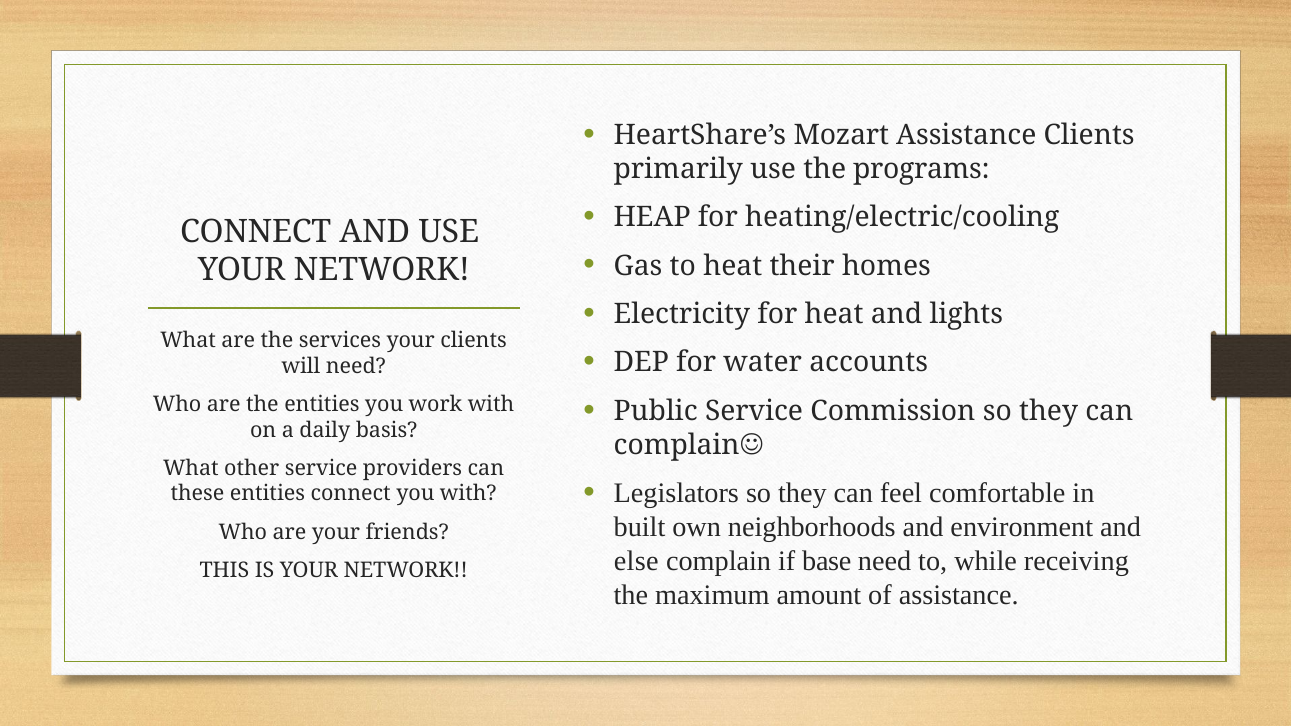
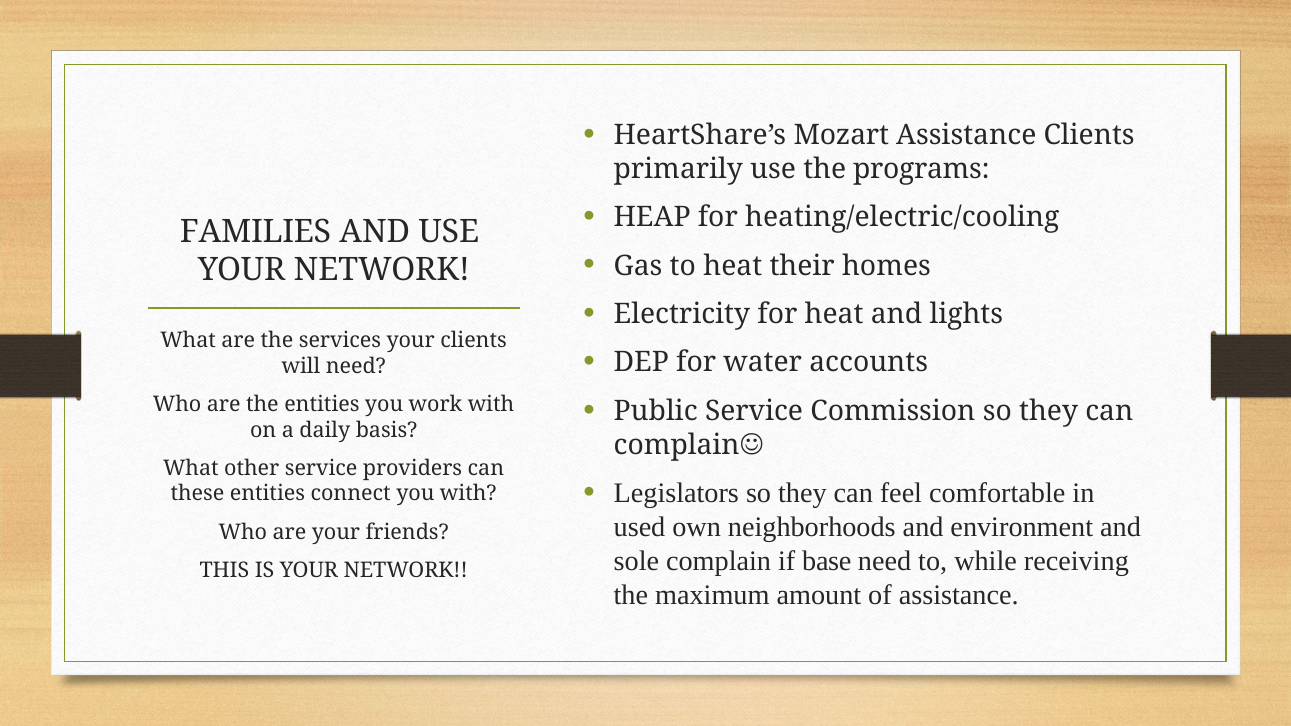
CONNECT at (256, 232): CONNECT -> FAMILIES
built: built -> used
else: else -> sole
